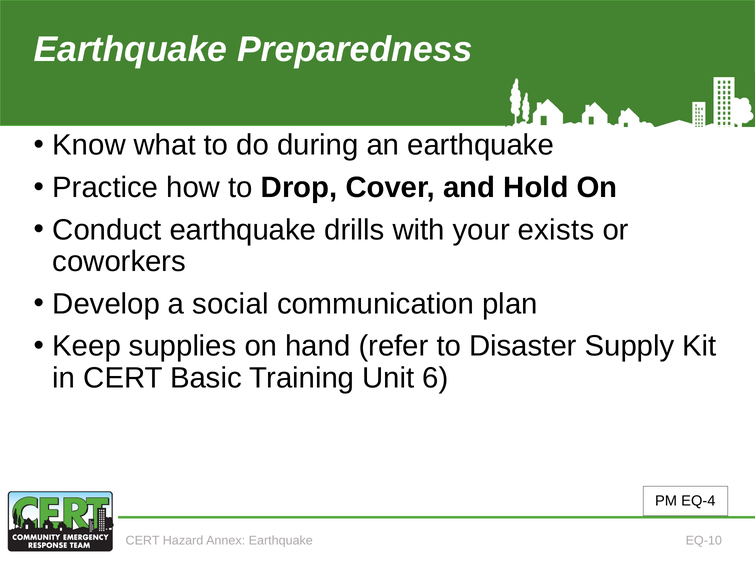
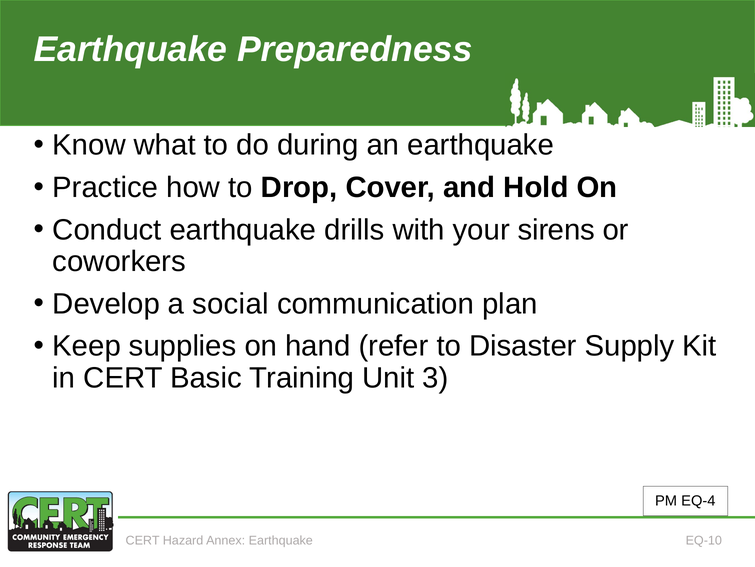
exists: exists -> sirens
Unit 6: 6 -> 3
